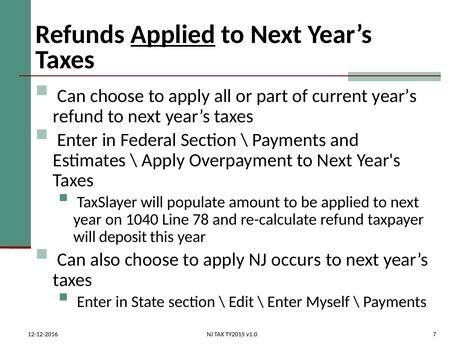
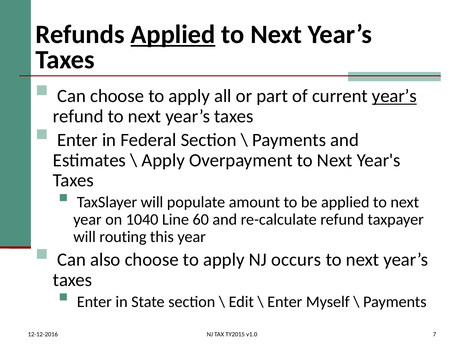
year’s at (394, 96) underline: none -> present
78: 78 -> 60
deposit: deposit -> routing
